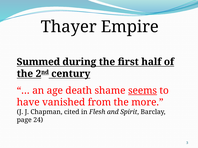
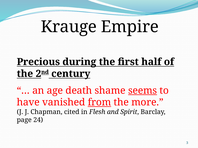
Thayer: Thayer -> Krauge
Summed: Summed -> Precious
from underline: none -> present
